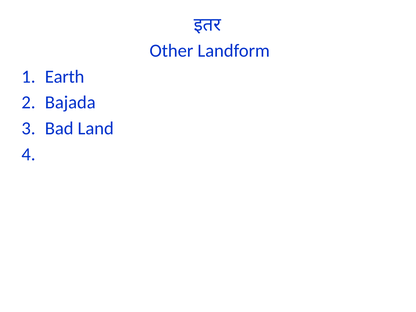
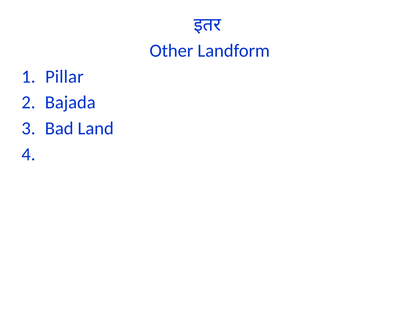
Earth: Earth -> Pillar
